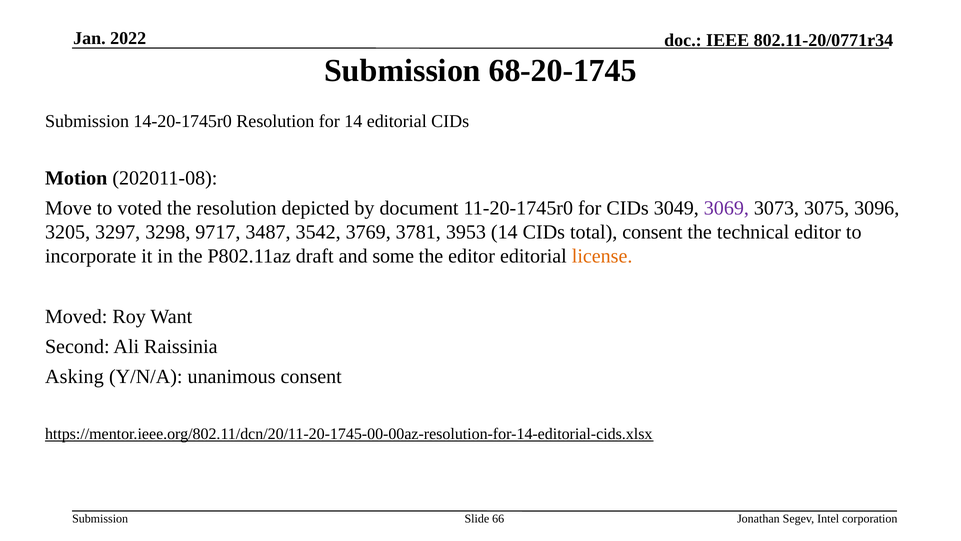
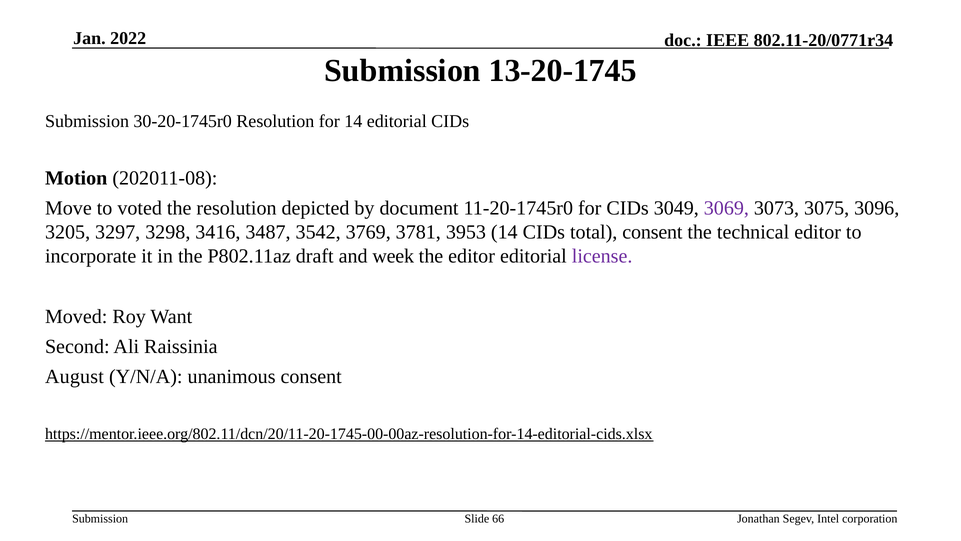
68-20-1745: 68-20-1745 -> 13-20-1745
14-20-1745r0: 14-20-1745r0 -> 30-20-1745r0
9717: 9717 -> 3416
some: some -> week
license colour: orange -> purple
Asking: Asking -> August
